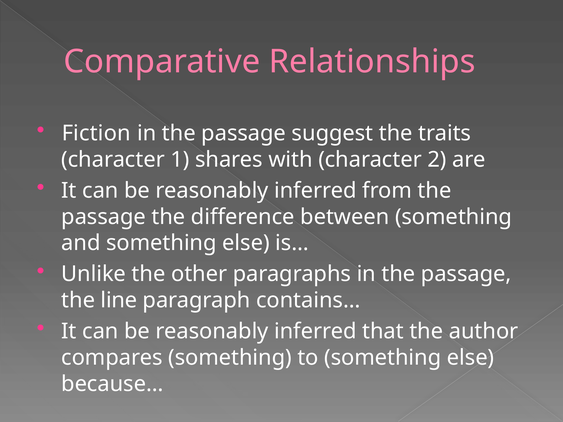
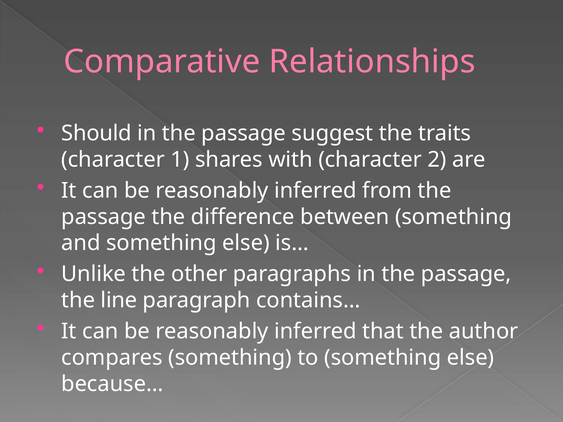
Fiction: Fiction -> Should
